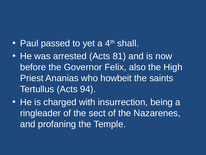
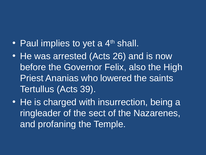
passed: passed -> implies
81: 81 -> 26
howbeit: howbeit -> lowered
94: 94 -> 39
